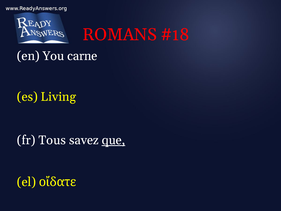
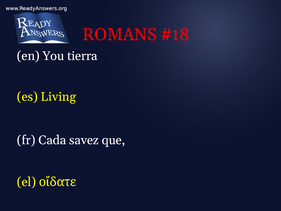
carne: carne -> tierra
Tous: Tous -> Cada
que underline: present -> none
